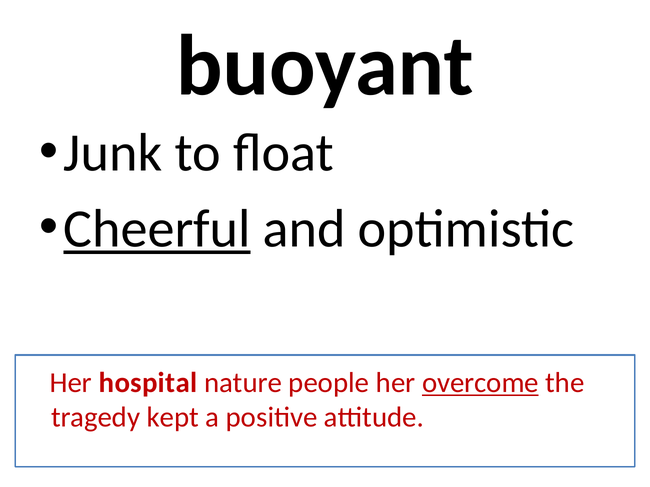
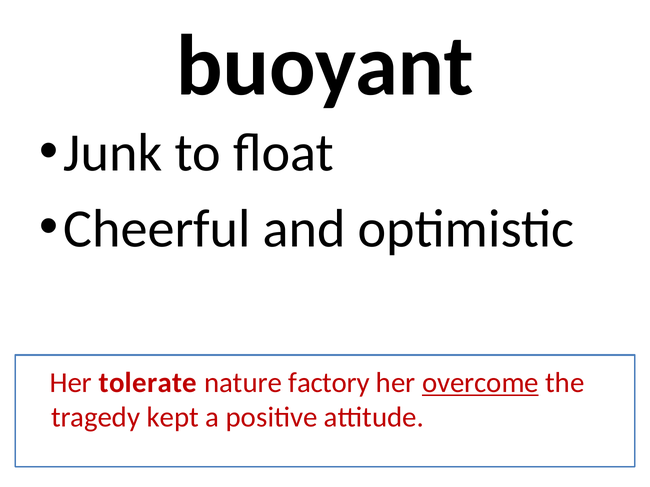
Cheerful underline: present -> none
hospital: hospital -> tolerate
people: people -> factory
